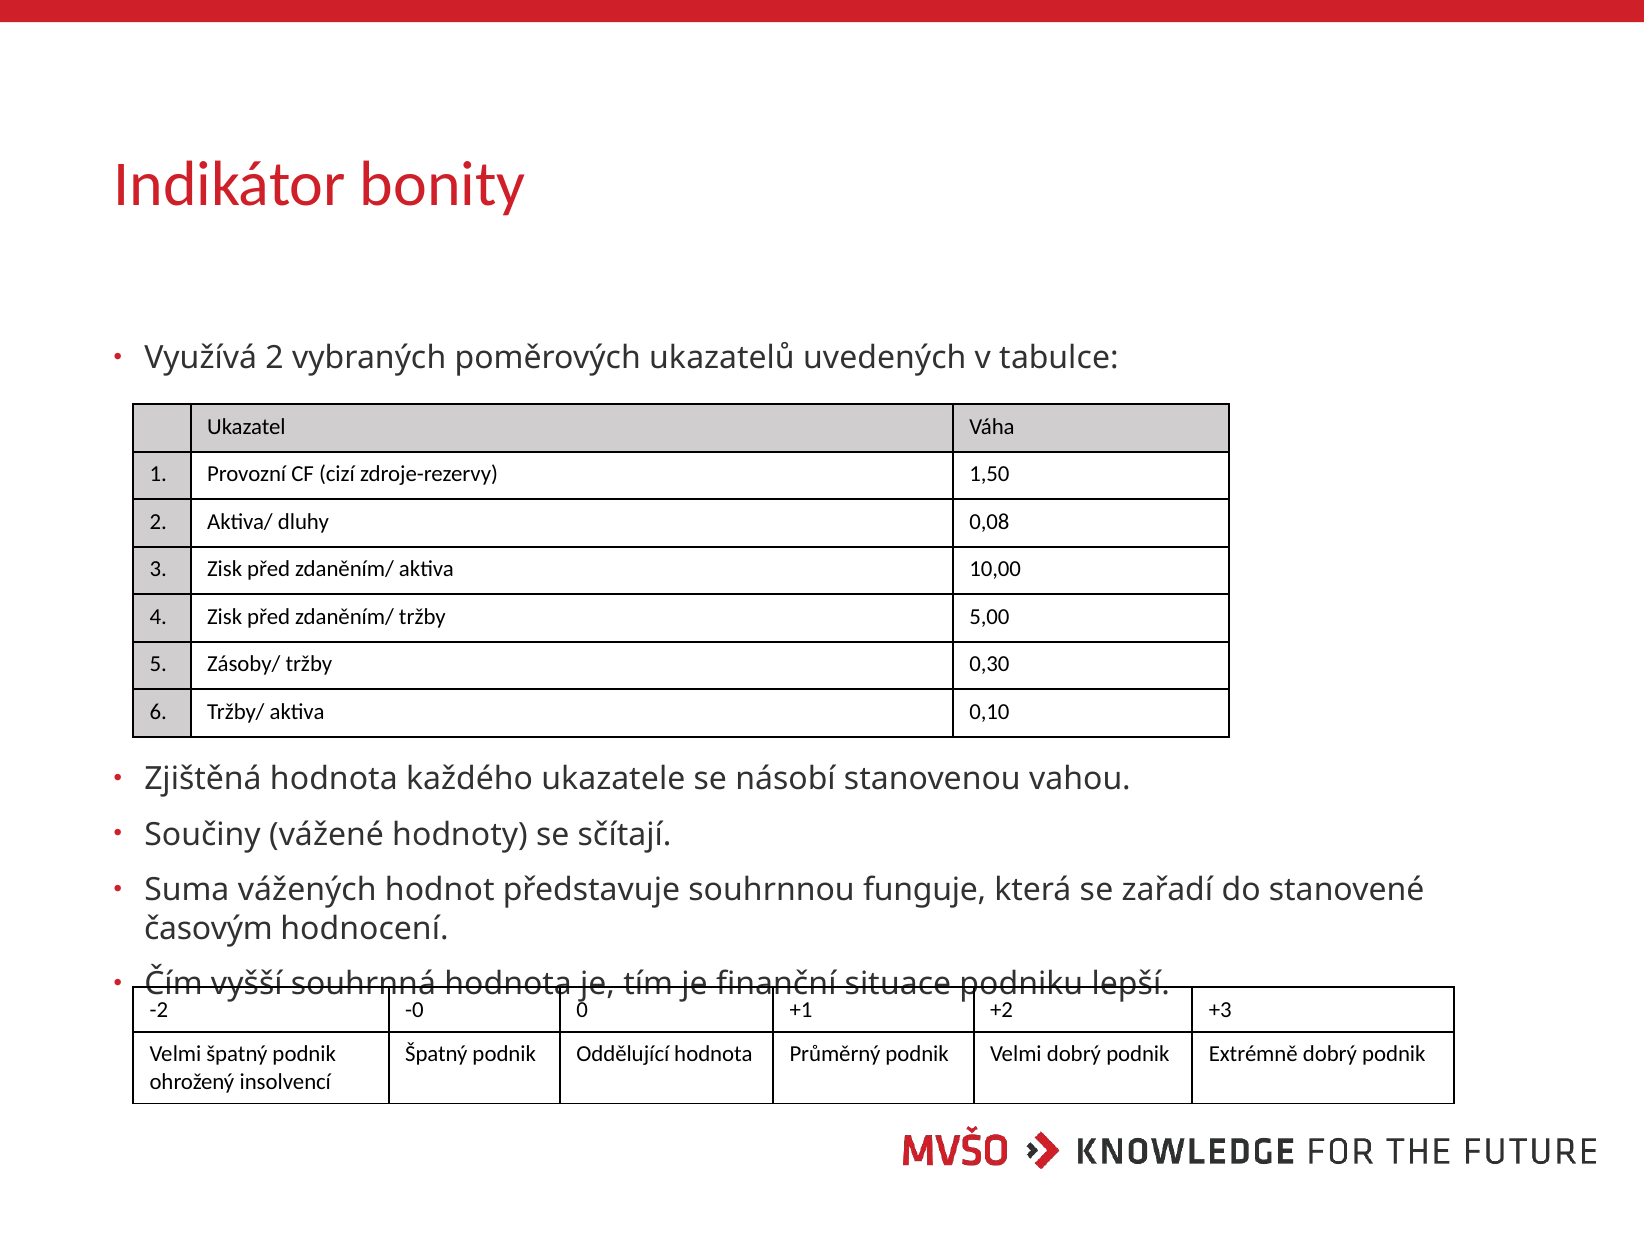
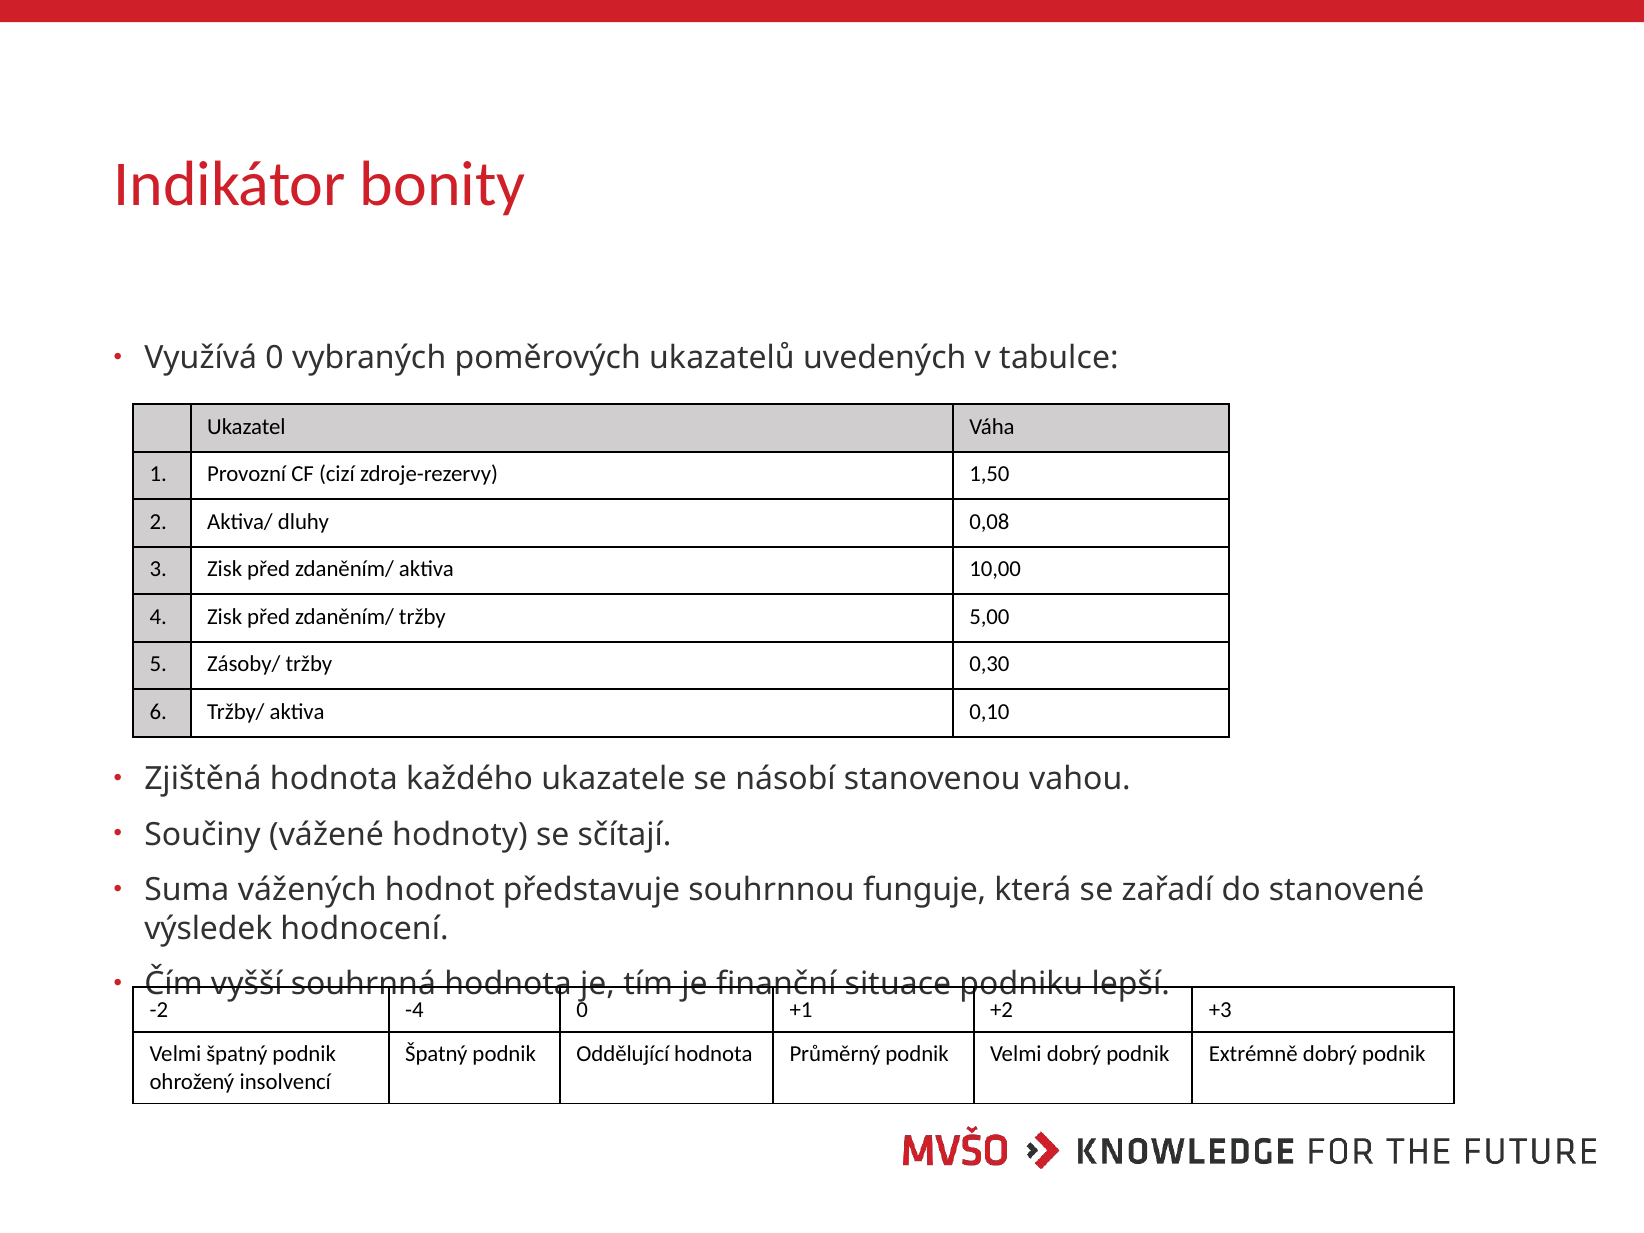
Využívá 2: 2 -> 0
časovým: časovým -> výsledek
-0: -0 -> -4
